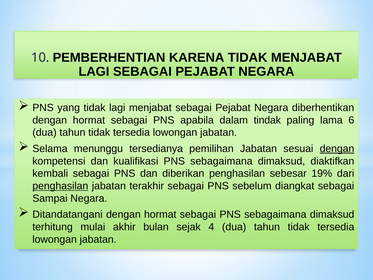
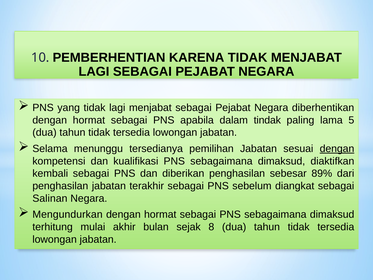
6: 6 -> 5
19%: 19% -> 89%
penghasilan at (60, 186) underline: present -> none
Sampai: Sampai -> Salinan
Ditandatangani: Ditandatangani -> Mengundurkan
4: 4 -> 8
